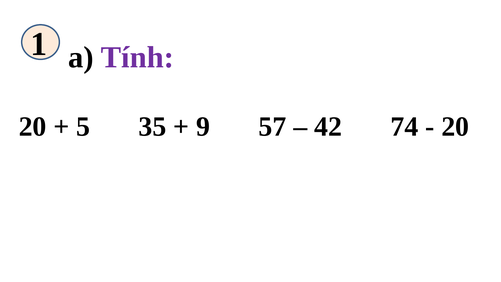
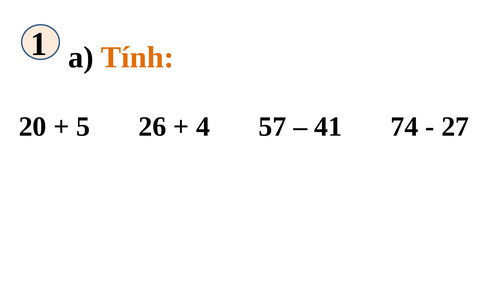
Tính colour: purple -> orange
35: 35 -> 26
9: 9 -> 4
42: 42 -> 41
20 at (455, 127): 20 -> 27
